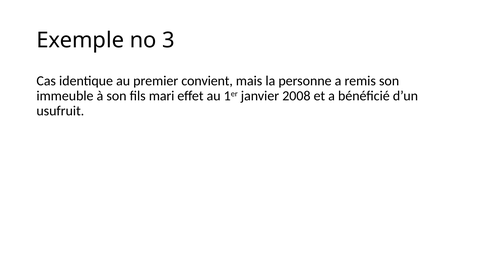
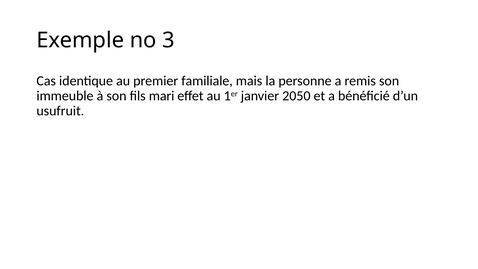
convient: convient -> familiale
2008: 2008 -> 2050
